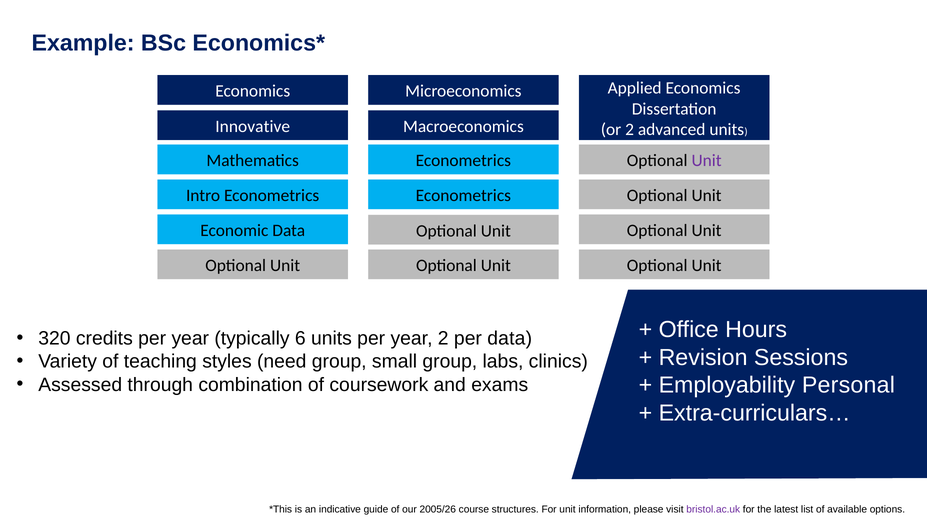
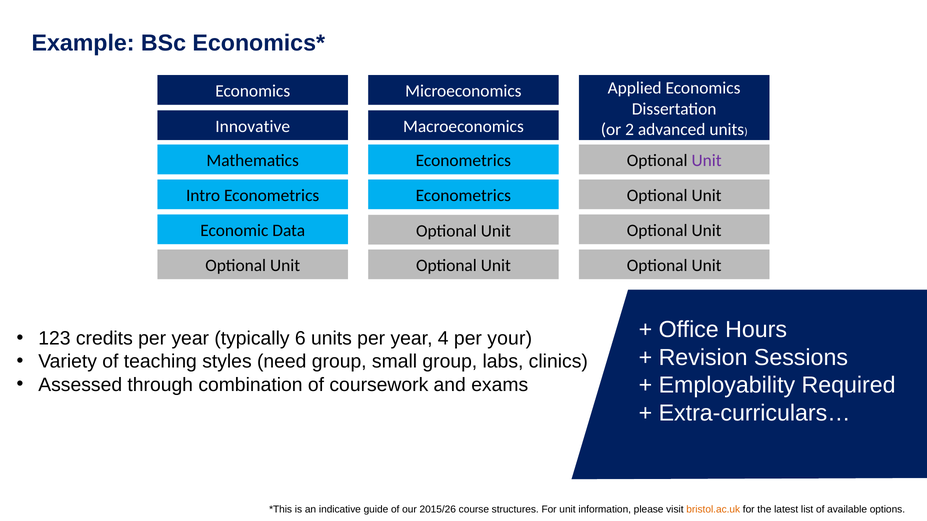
320: 320 -> 123
year 2: 2 -> 4
per data: data -> your
Personal: Personal -> Required
2005/26: 2005/26 -> 2015/26
bristol.ac.uk colour: purple -> orange
